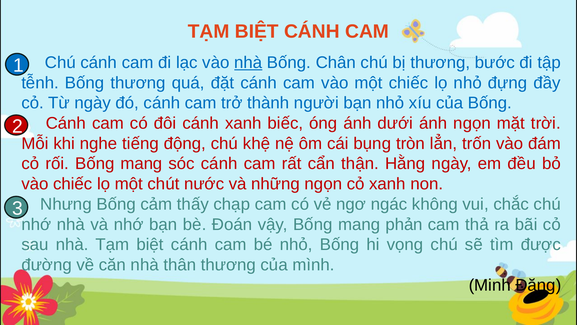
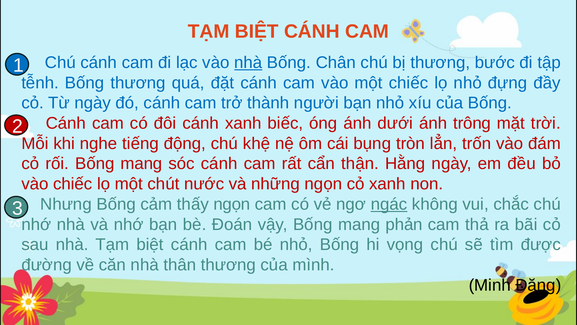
ánh ngọn: ngọn -> trông
thấy chạp: chạp -> ngọn
ngác underline: none -> present
